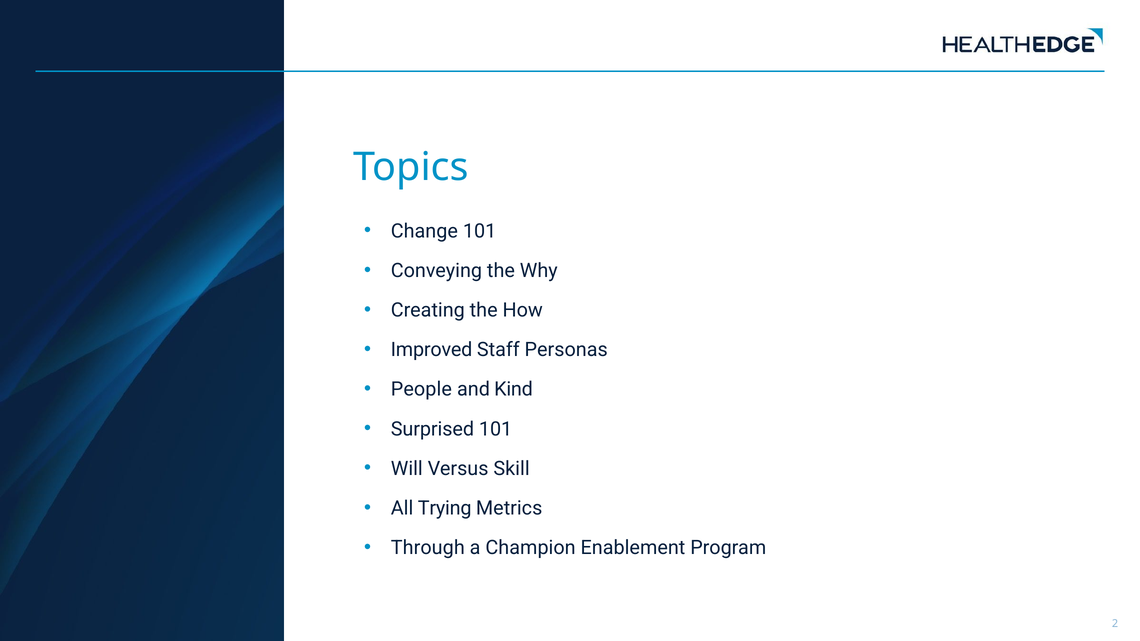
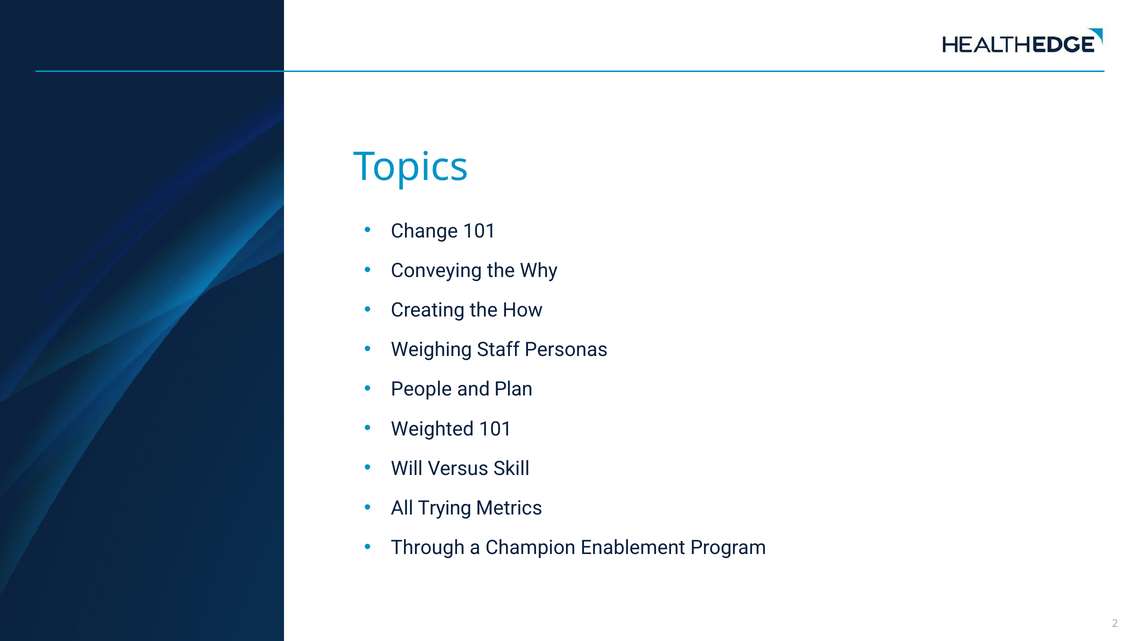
Improved: Improved -> Weighing
Kind: Kind -> Plan
Surprised: Surprised -> Weighted
